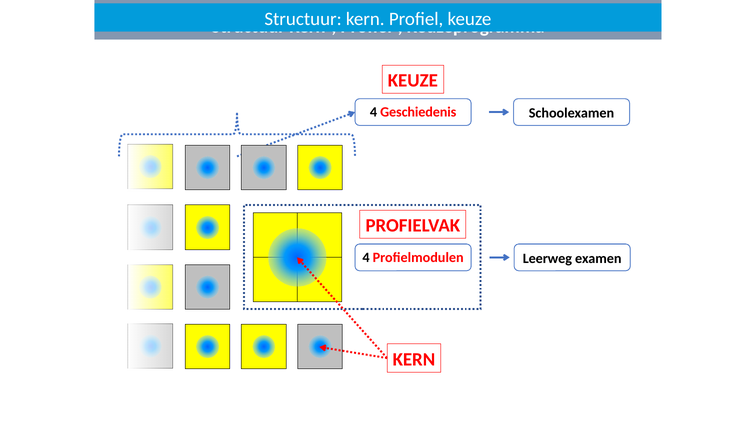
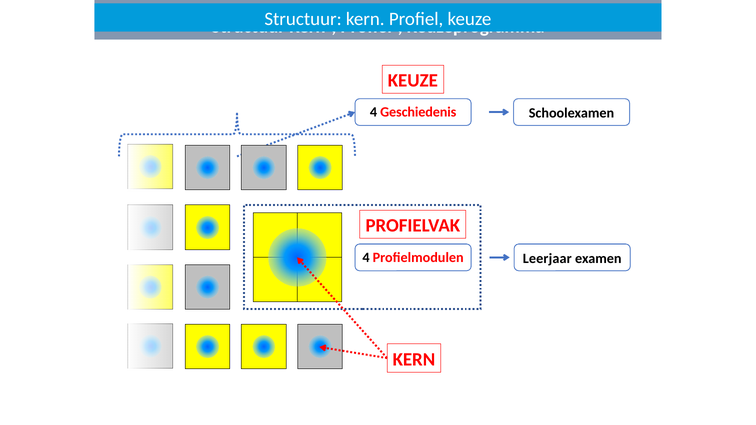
Leerweg: Leerweg -> Leerjaar
